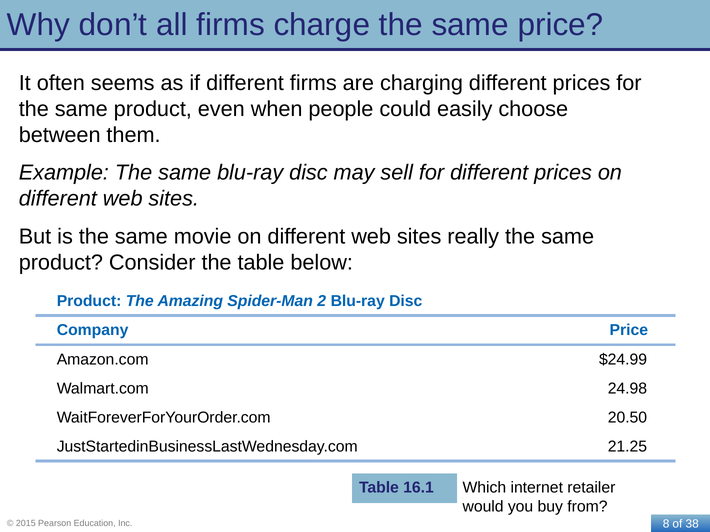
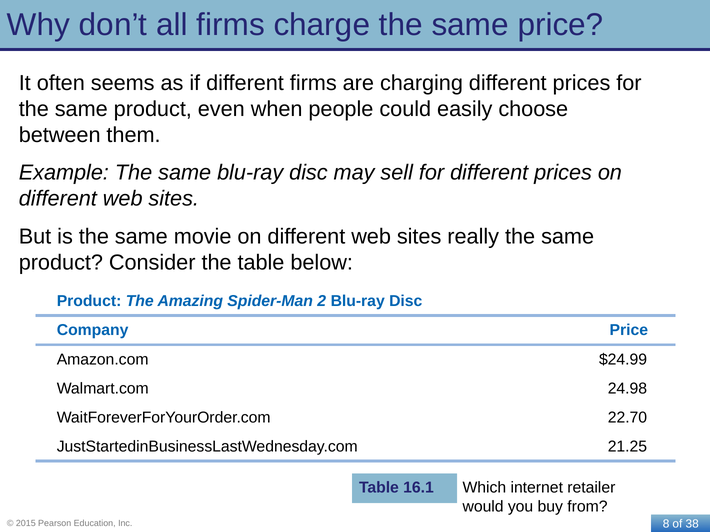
20.50: 20.50 -> 22.70
